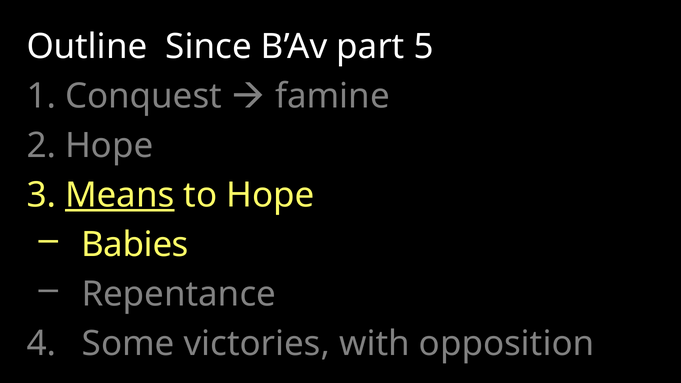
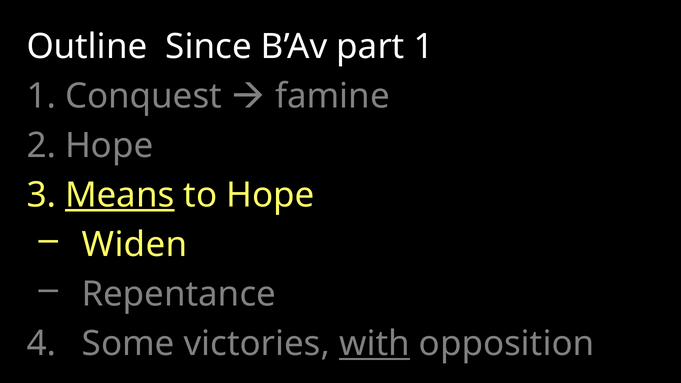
part 5: 5 -> 1
Babies: Babies -> Widen
with underline: none -> present
